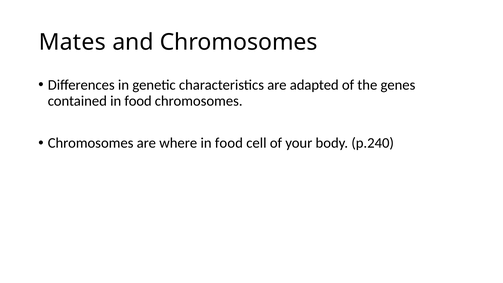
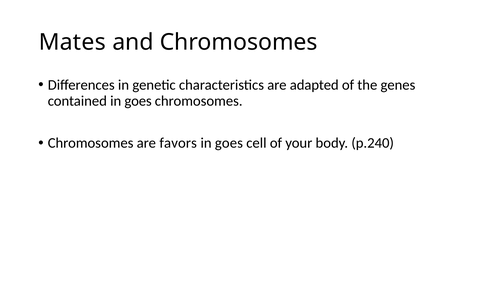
contained in food: food -> goes
where: where -> favors
food at (229, 143): food -> goes
